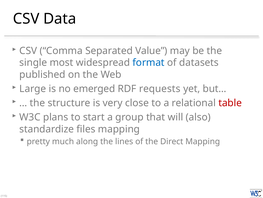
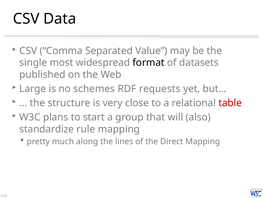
format colour: blue -> black
emerged: emerged -> schemes
files: files -> rule
